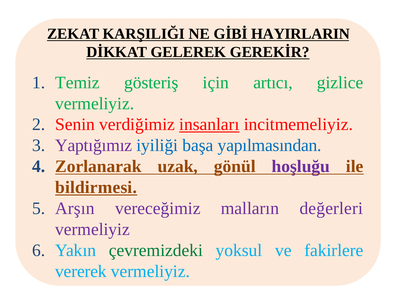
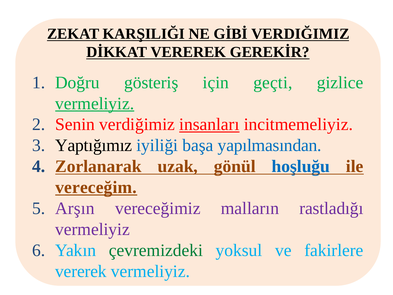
GİBİ HAYIRLARIN: HAYIRLARIN -> VERDIĞIMIZ
DİKKAT GELEREK: GELEREK -> VEREREK
Temiz: Temiz -> Doğru
artıcı: artıcı -> geçti
vermeliyiz at (95, 103) underline: none -> present
Yaptığımız colour: purple -> black
hoşluğu colour: purple -> blue
bildirmesi: bildirmesi -> vereceğim
değerleri: değerleri -> rastladığı
